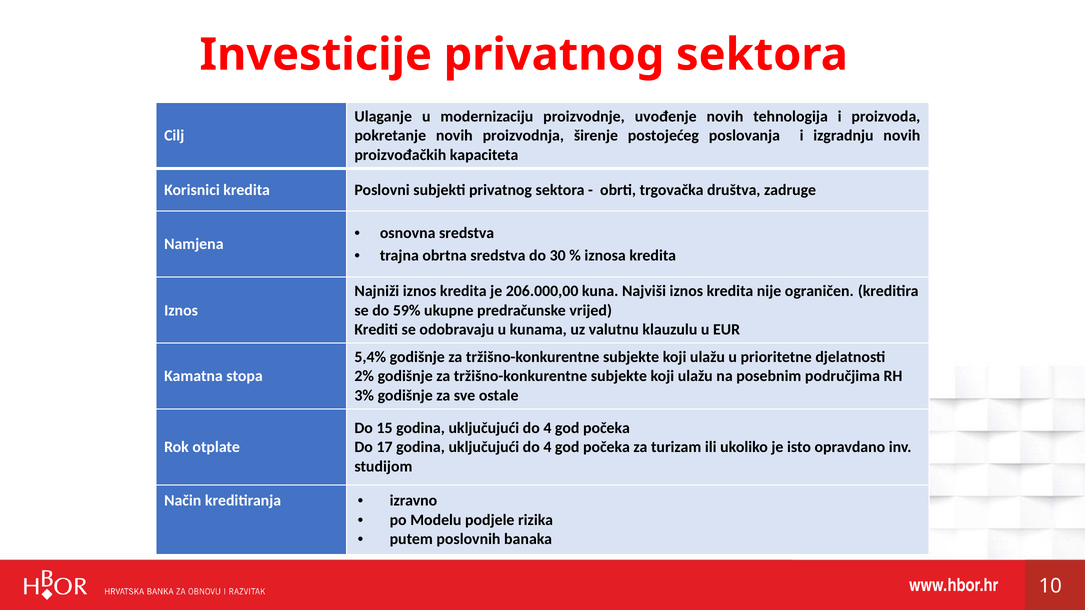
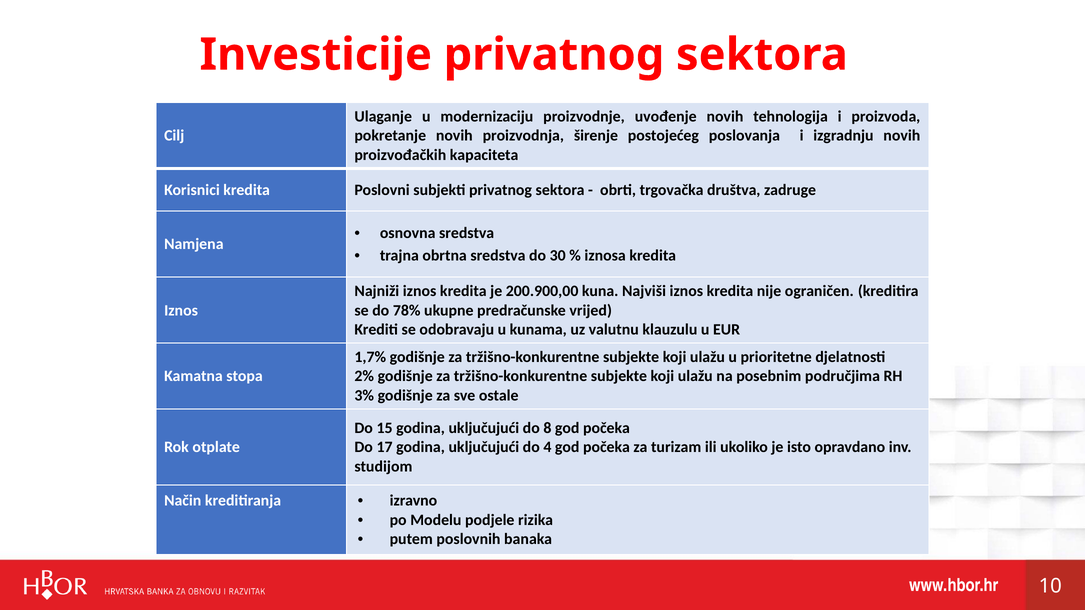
206.000,00: 206.000,00 -> 200.900,00
59%: 59% -> 78%
5,4%: 5,4% -> 1,7%
4 at (547, 428): 4 -> 8
